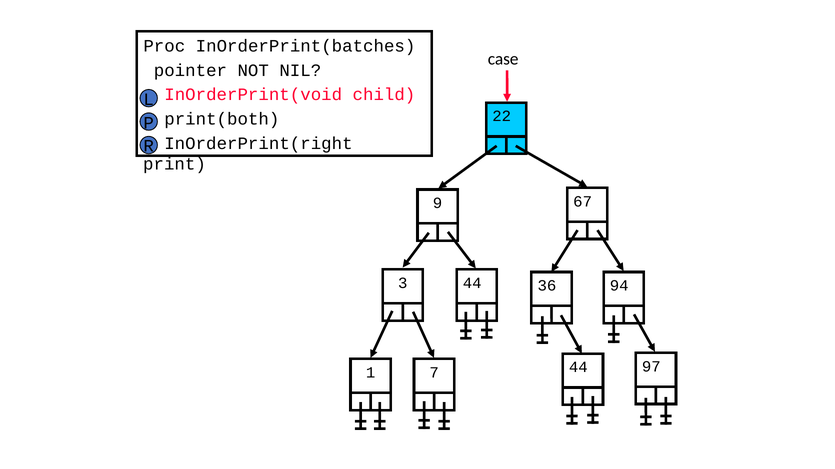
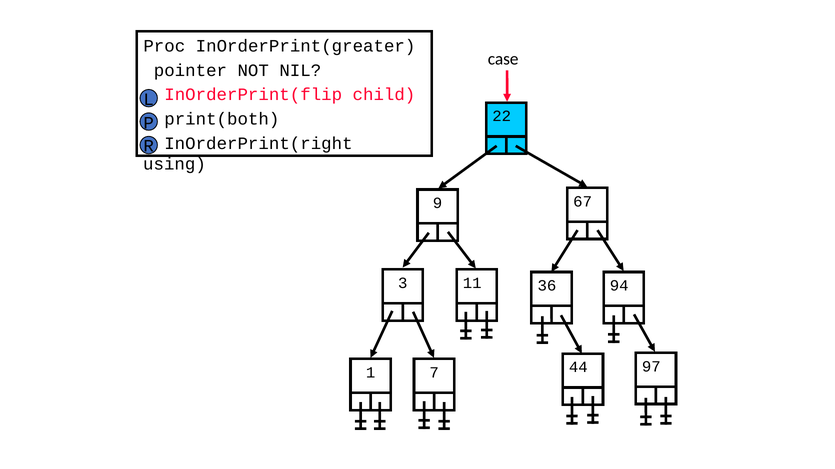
InOrderPrint(batches: InOrderPrint(batches -> InOrderPrint(greater
InOrderPrint(void: InOrderPrint(void -> InOrderPrint(flip
print: print -> using
3 44: 44 -> 11
